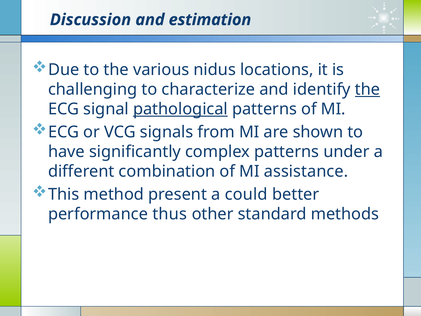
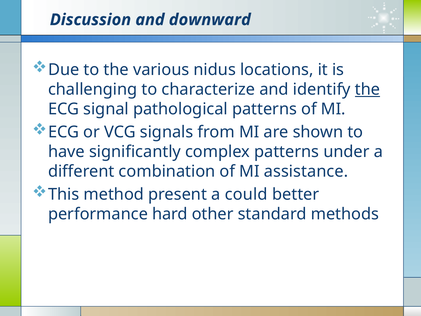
estimation: estimation -> downward
pathological underline: present -> none
thus: thus -> hard
